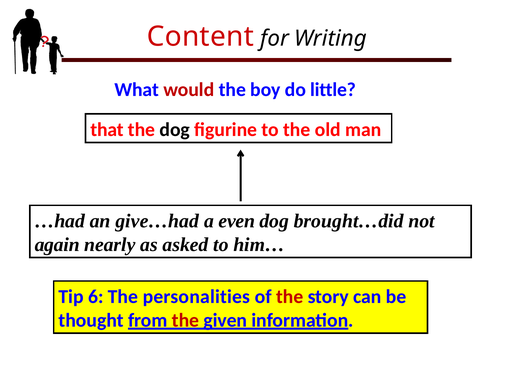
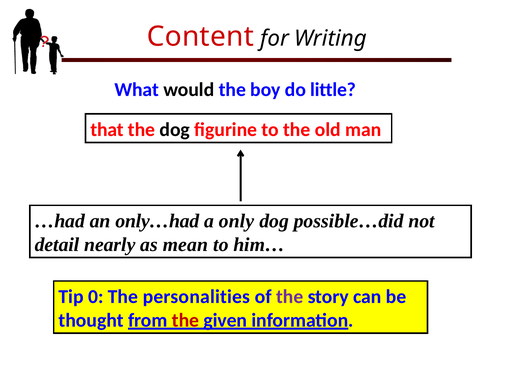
would colour: red -> black
give…had: give…had -> only…had
even: even -> only
brought…did: brought…did -> possible…did
again: again -> detail
asked: asked -> mean
6: 6 -> 0
the at (290, 296) colour: red -> purple
